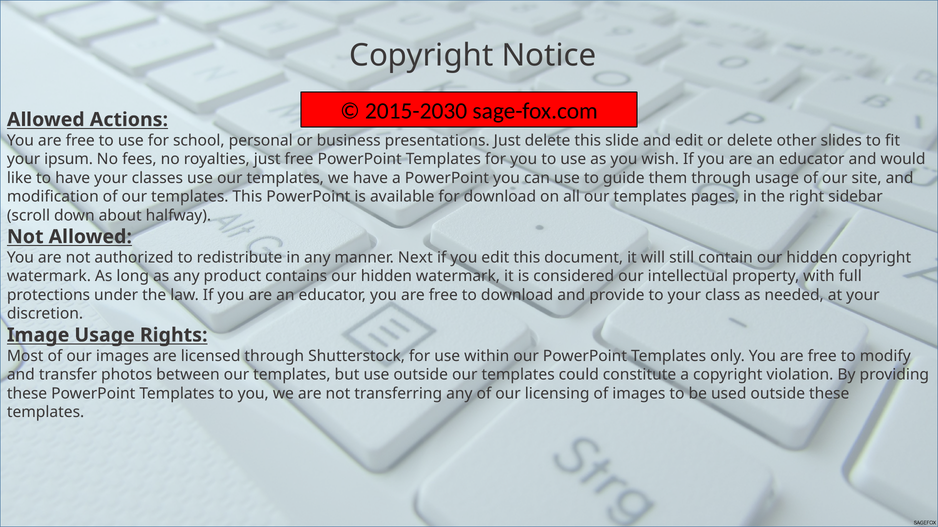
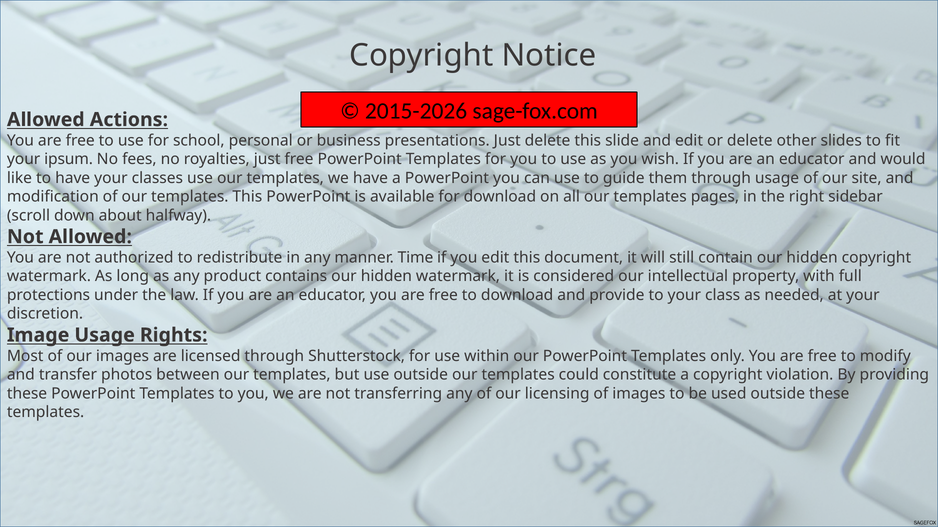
2015-2030: 2015-2030 -> 2015-2026
Next: Next -> Time
